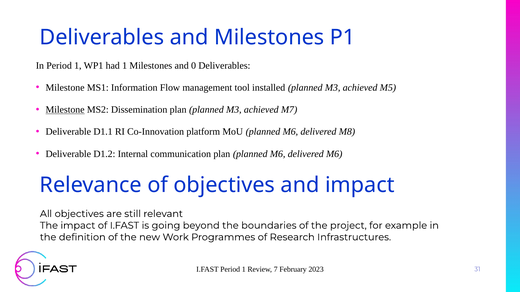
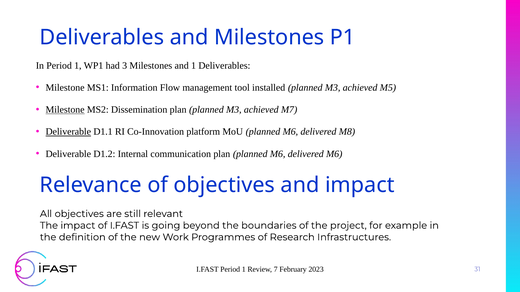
had 1: 1 -> 3
and 0: 0 -> 1
Deliverable at (68, 132) underline: none -> present
